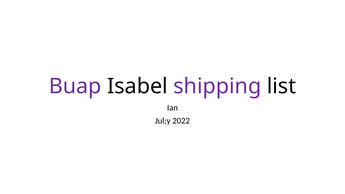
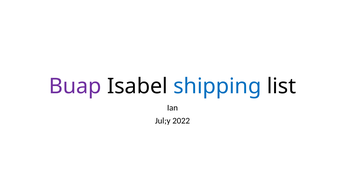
shipping colour: purple -> blue
